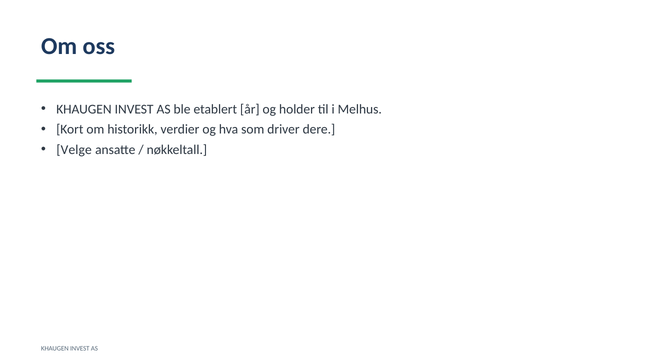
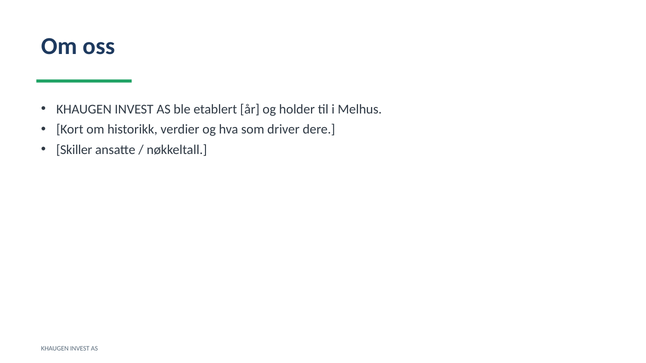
Velge: Velge -> Skiller
